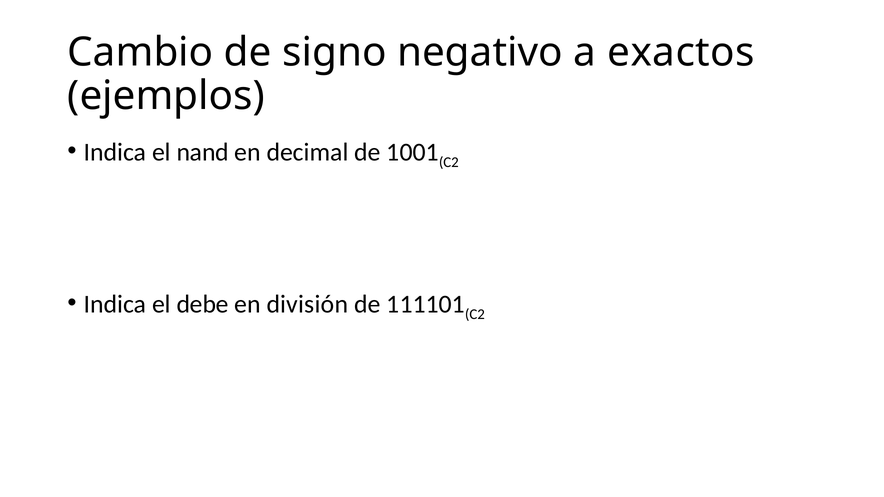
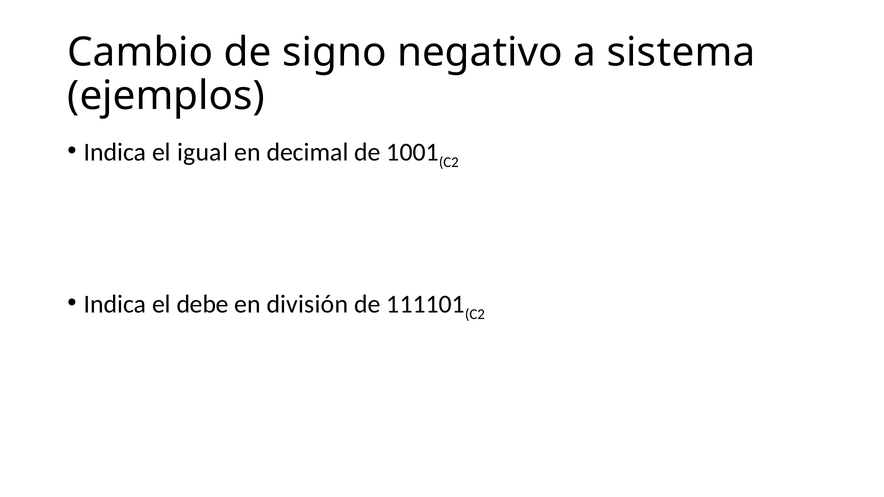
exactos: exactos -> sistema
nand: nand -> igual
